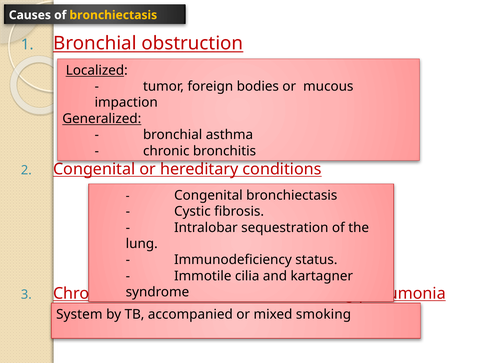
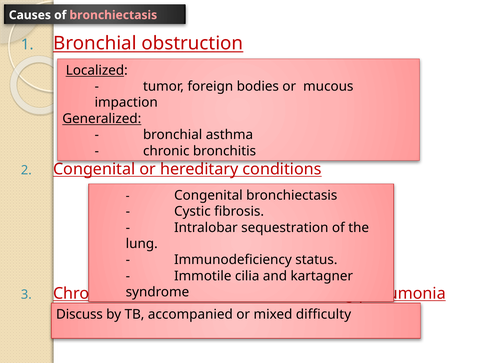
bronchiectasis at (113, 15) colour: yellow -> pink
System: System -> Discuss
smoking: smoking -> difficulty
